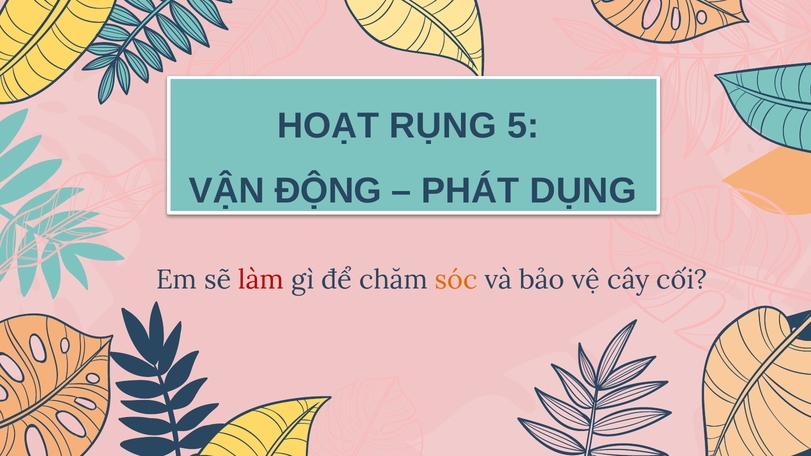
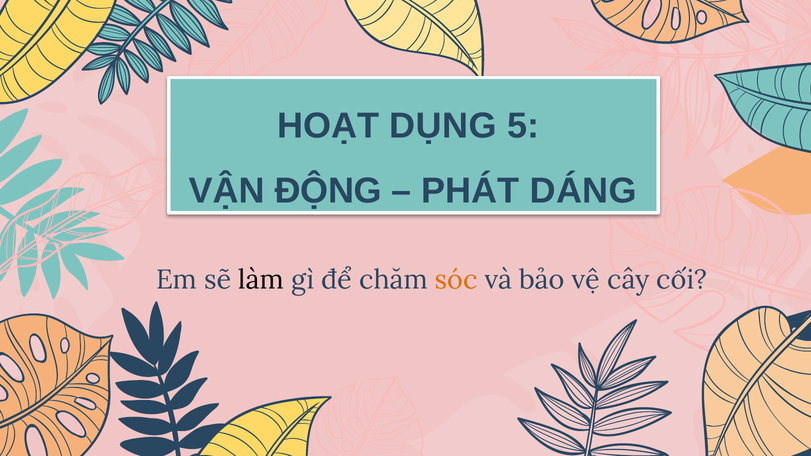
RỤNG: RỤNG -> DỤNG
DỤNG: DỤNG -> DÁNG
làm colour: red -> black
